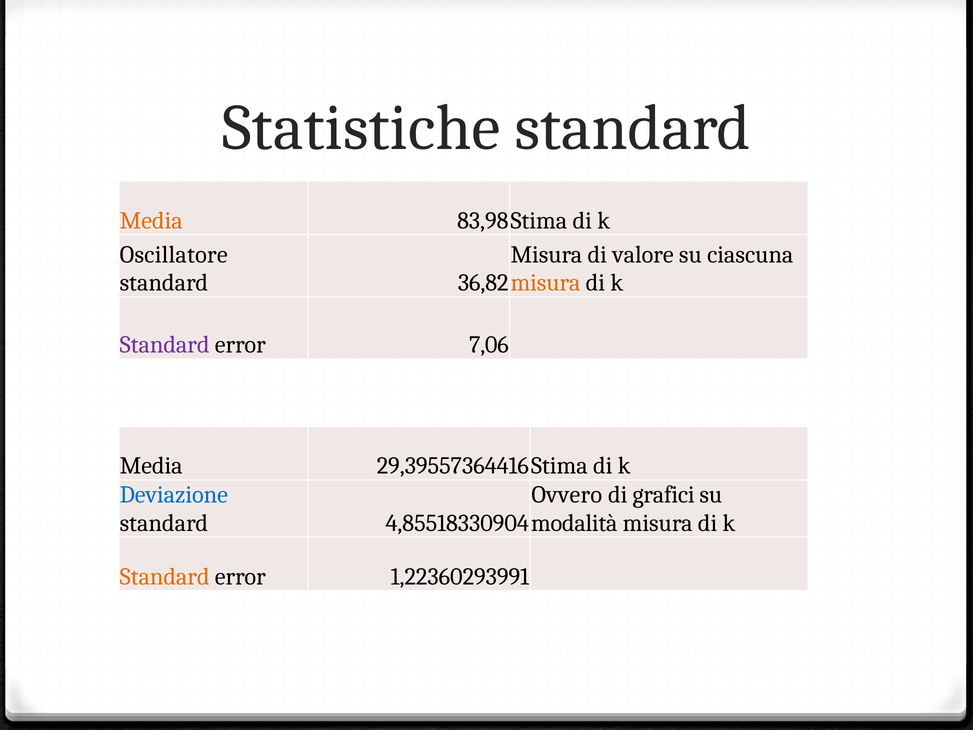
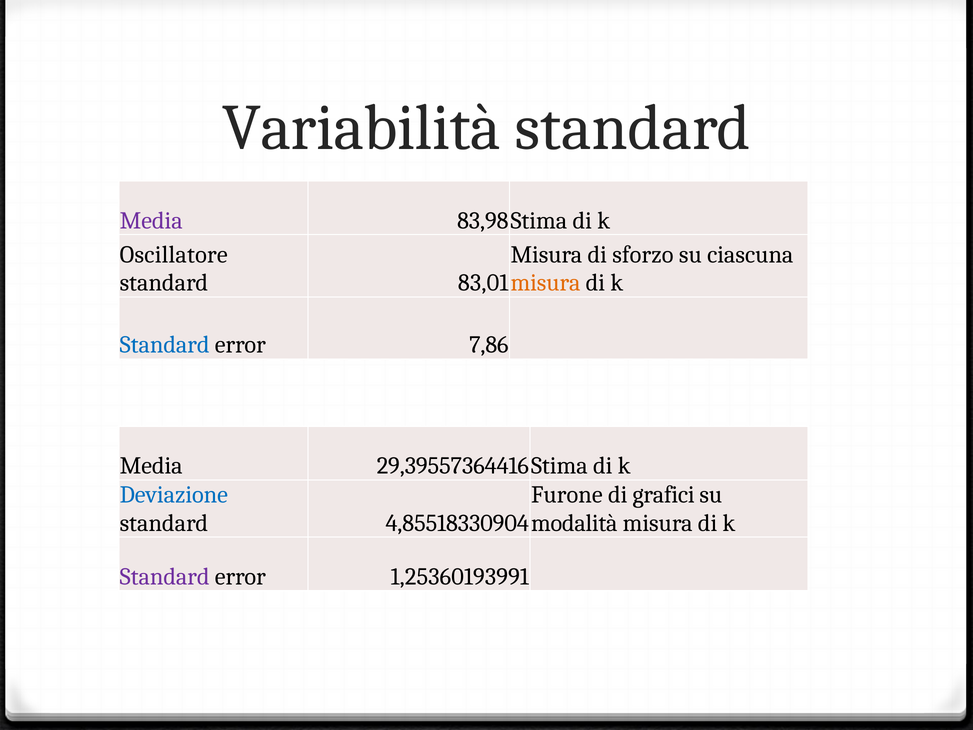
Statistiche: Statistiche -> Variabilità
Media at (151, 220) colour: orange -> purple
valore: valore -> sforzo
36,82: 36,82 -> 83,01
Standard at (165, 345) colour: purple -> blue
7,06: 7,06 -> 7,86
Ovvero: Ovvero -> Furone
Standard at (165, 576) colour: orange -> purple
1,22360293991: 1,22360293991 -> 1,25360193991
